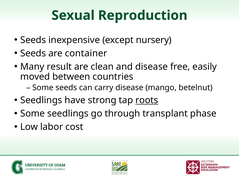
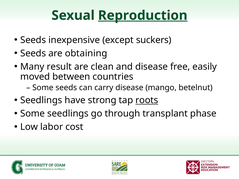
Reproduction underline: none -> present
nursery: nursery -> suckers
container: container -> obtaining
